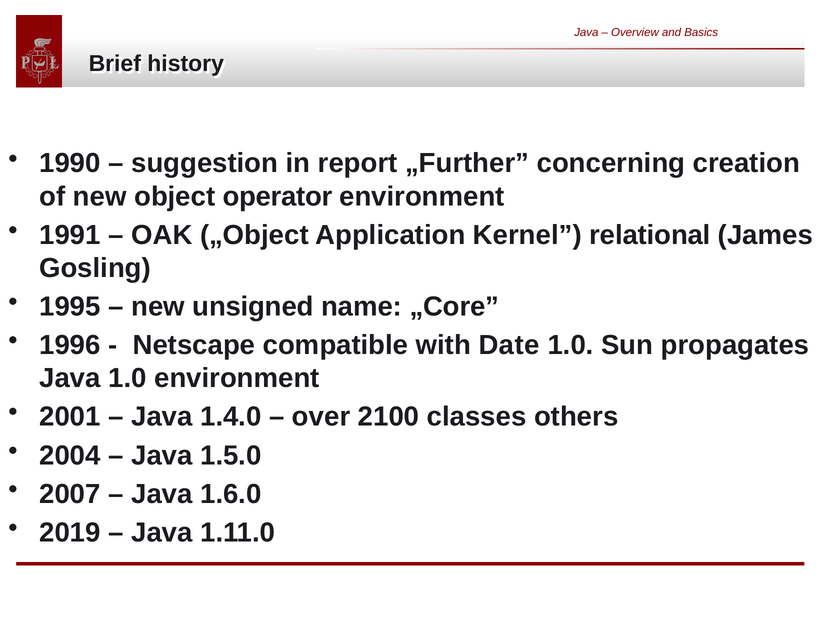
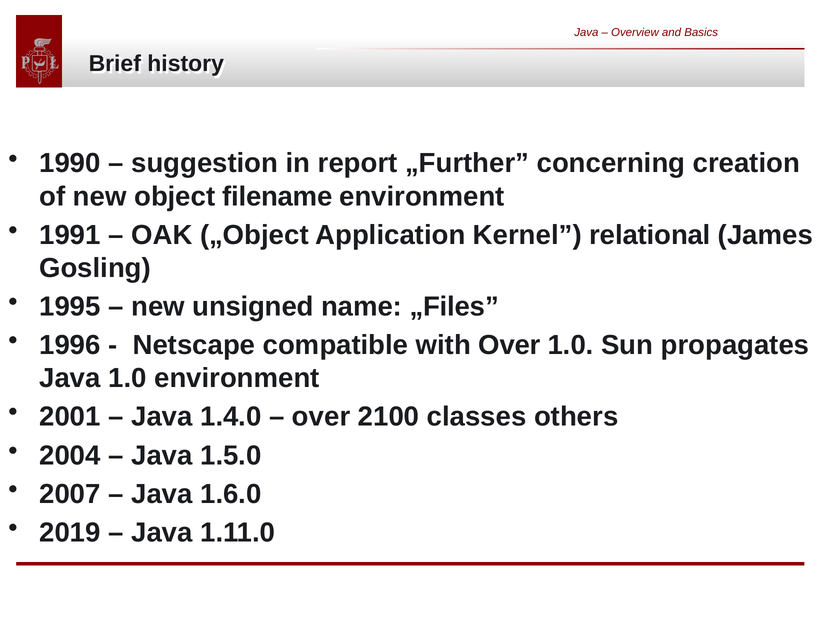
operator: operator -> filename
„Core: „Core -> „Files
with Date: Date -> Over
